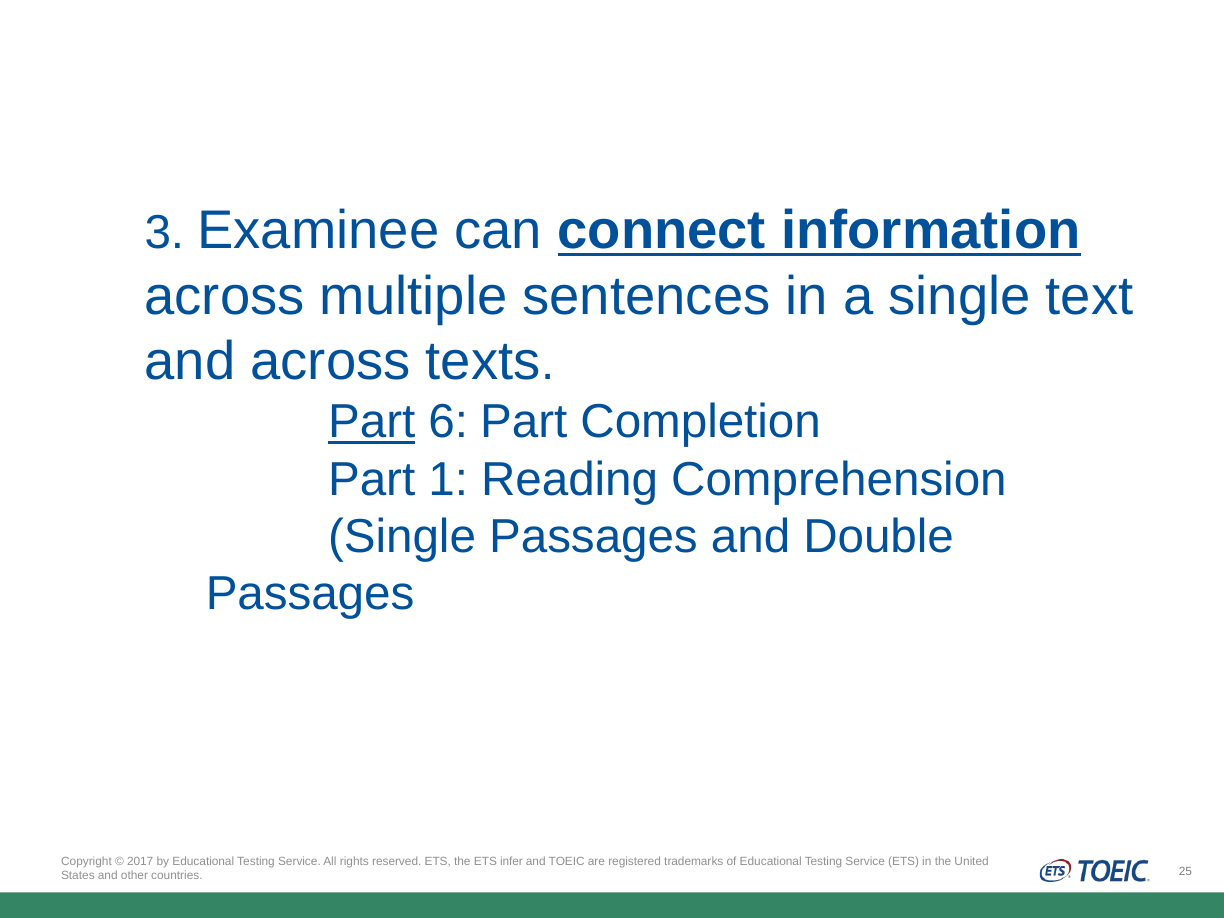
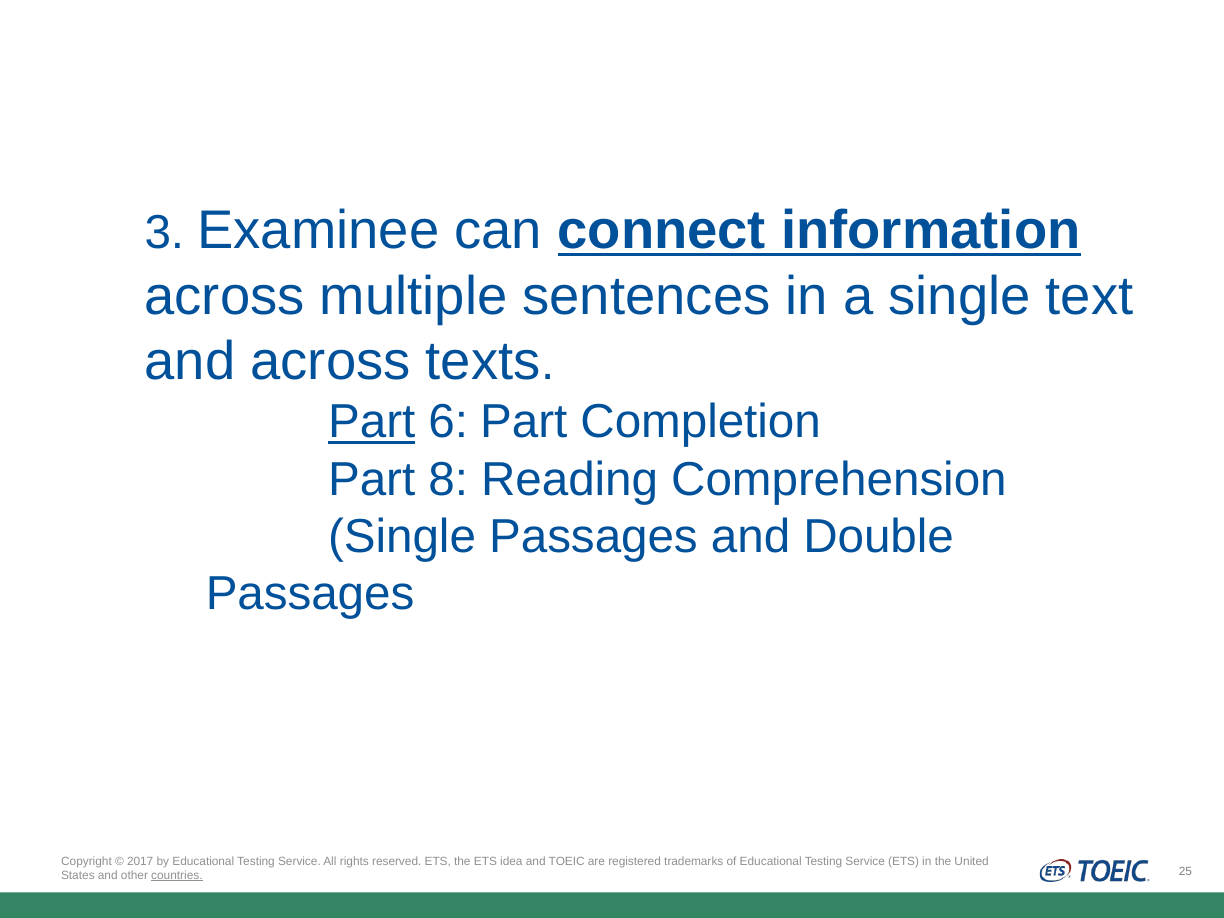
1: 1 -> 8
infer: infer -> idea
countries underline: none -> present
